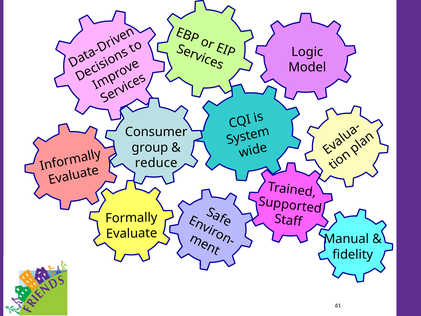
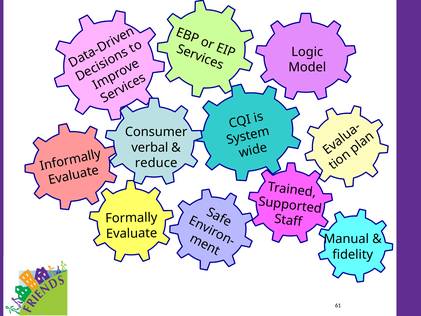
group: group -> verbal
